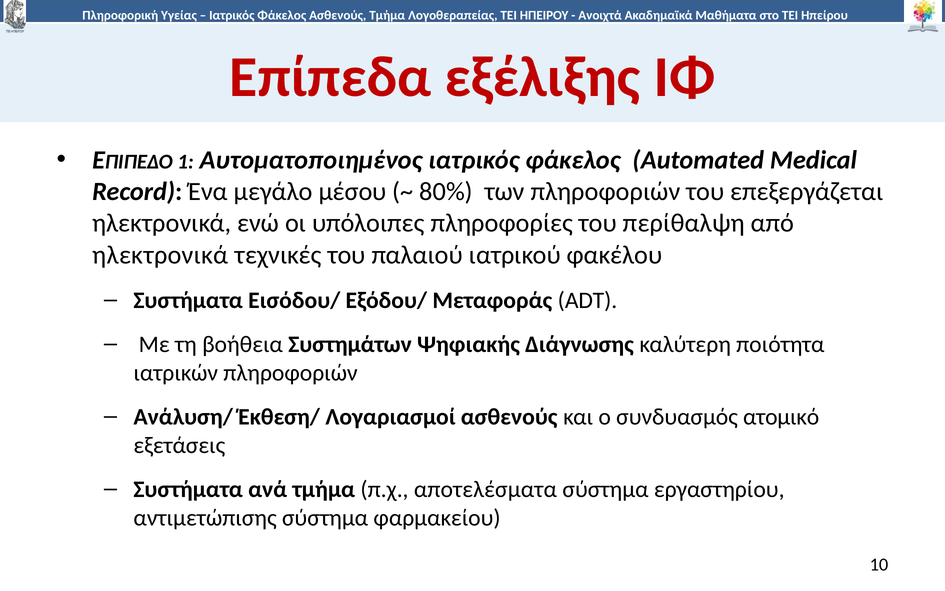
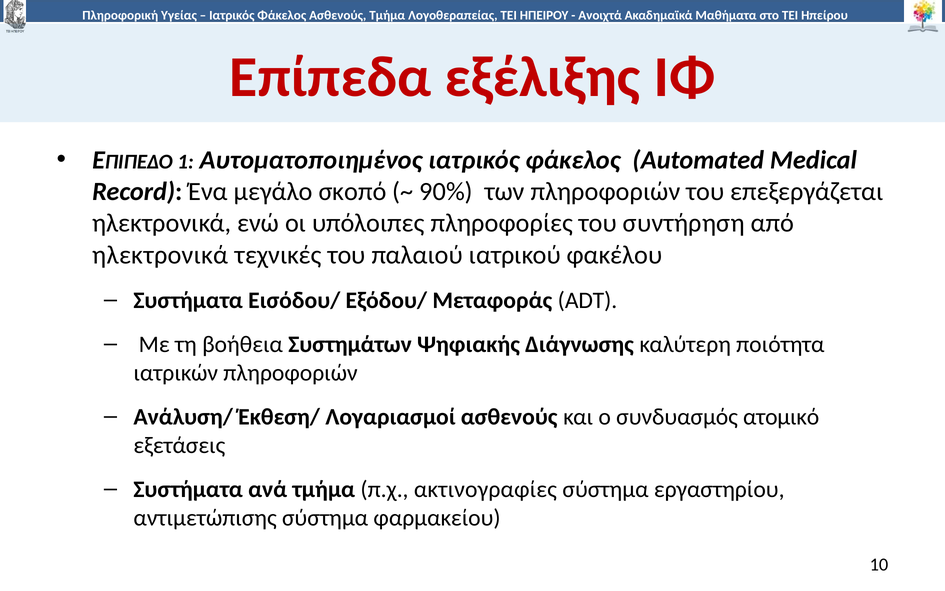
μέσου: μέσου -> σκοπό
80%: 80% -> 90%
περίθαλψη: περίθαλψη -> συντήρηση
αποτελέσματα: αποτελέσματα -> ακτινογραφίες
